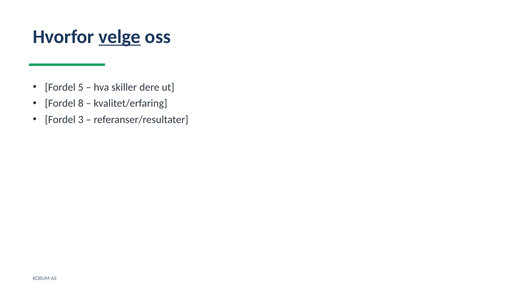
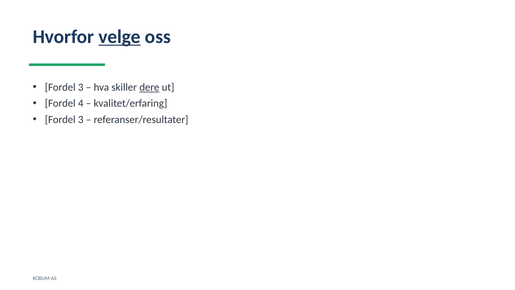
5 at (81, 87): 5 -> 3
dere underline: none -> present
8: 8 -> 4
